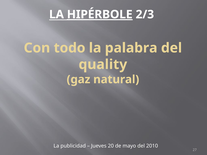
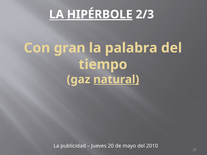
todo: todo -> gran
quality: quality -> tiempo
natural underline: none -> present
